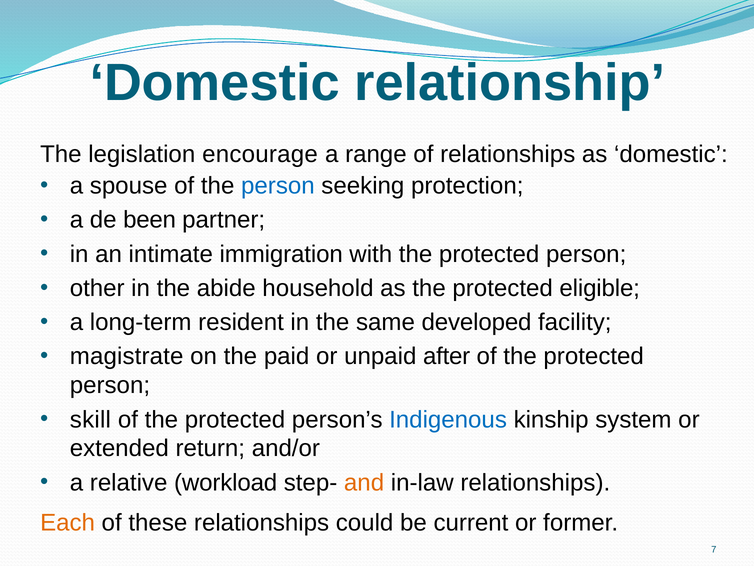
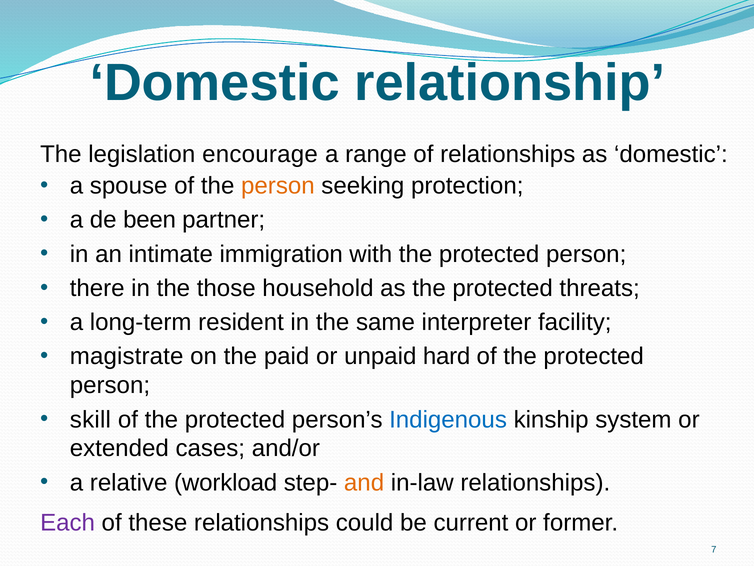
person at (278, 186) colour: blue -> orange
other: other -> there
abide: abide -> those
eligible: eligible -> threats
developed: developed -> interpreter
after: after -> hard
return: return -> cases
Each colour: orange -> purple
